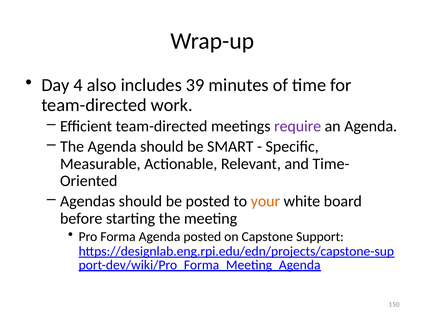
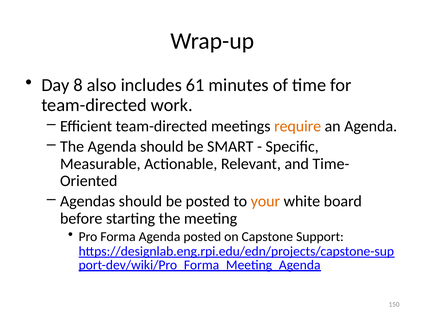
4: 4 -> 8
39: 39 -> 61
require colour: purple -> orange
